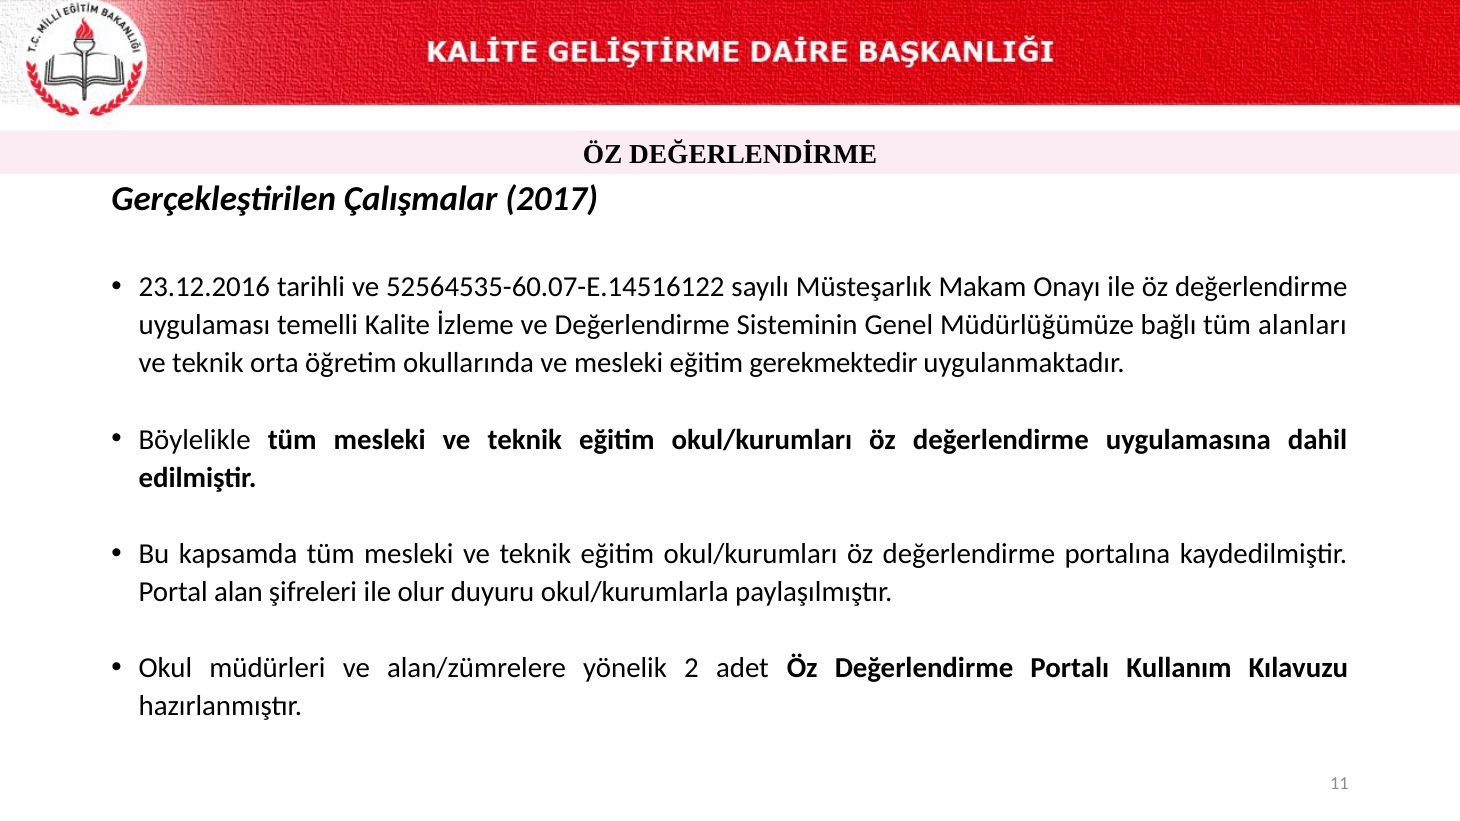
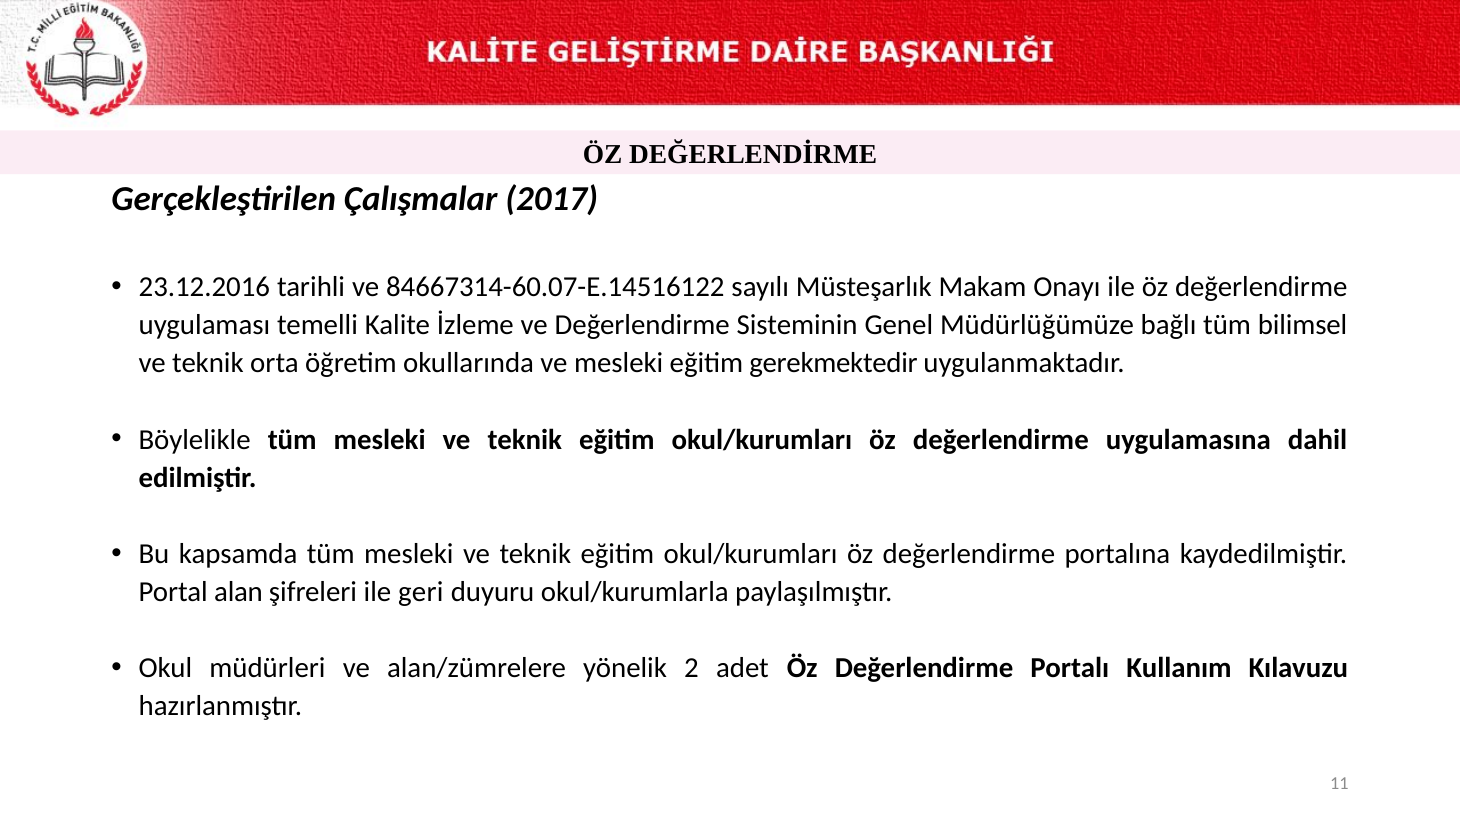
52564535-60.07-E.14516122: 52564535-60.07-E.14516122 -> 84667314-60.07-E.14516122
alanları: alanları -> bilimsel
olur: olur -> geri
